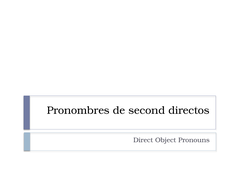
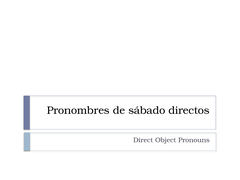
second: second -> sábado
